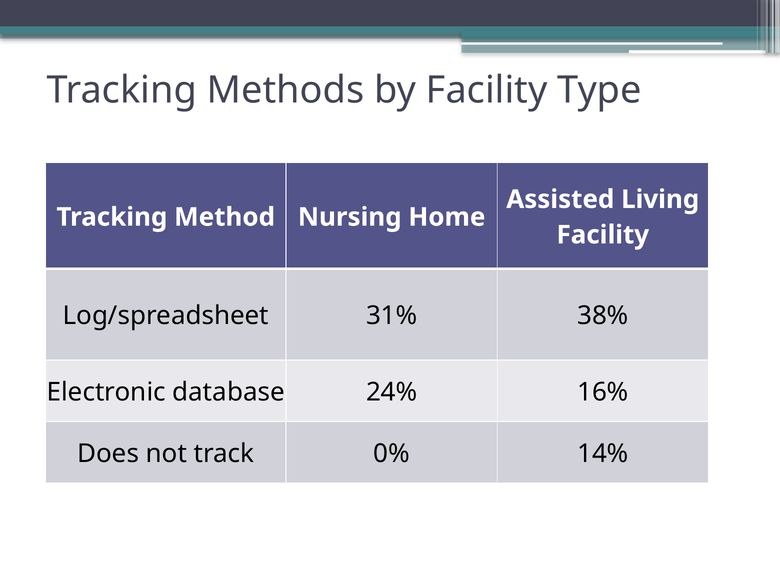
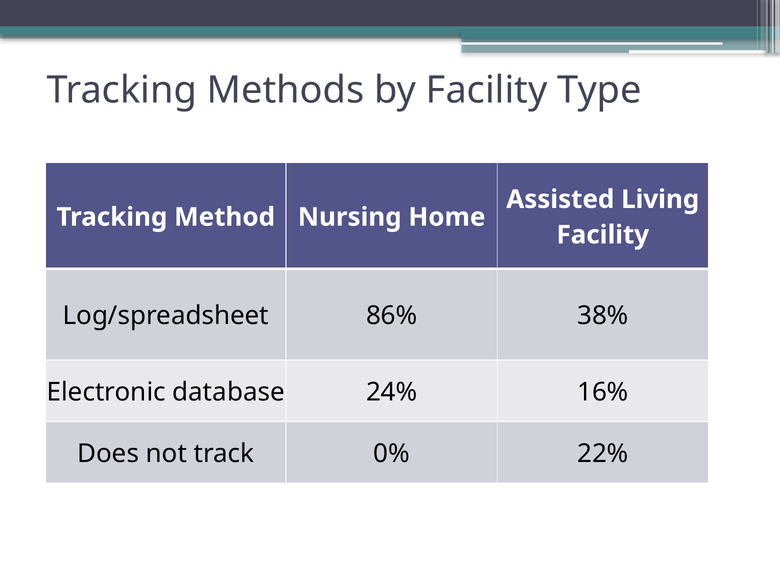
31%: 31% -> 86%
14%: 14% -> 22%
